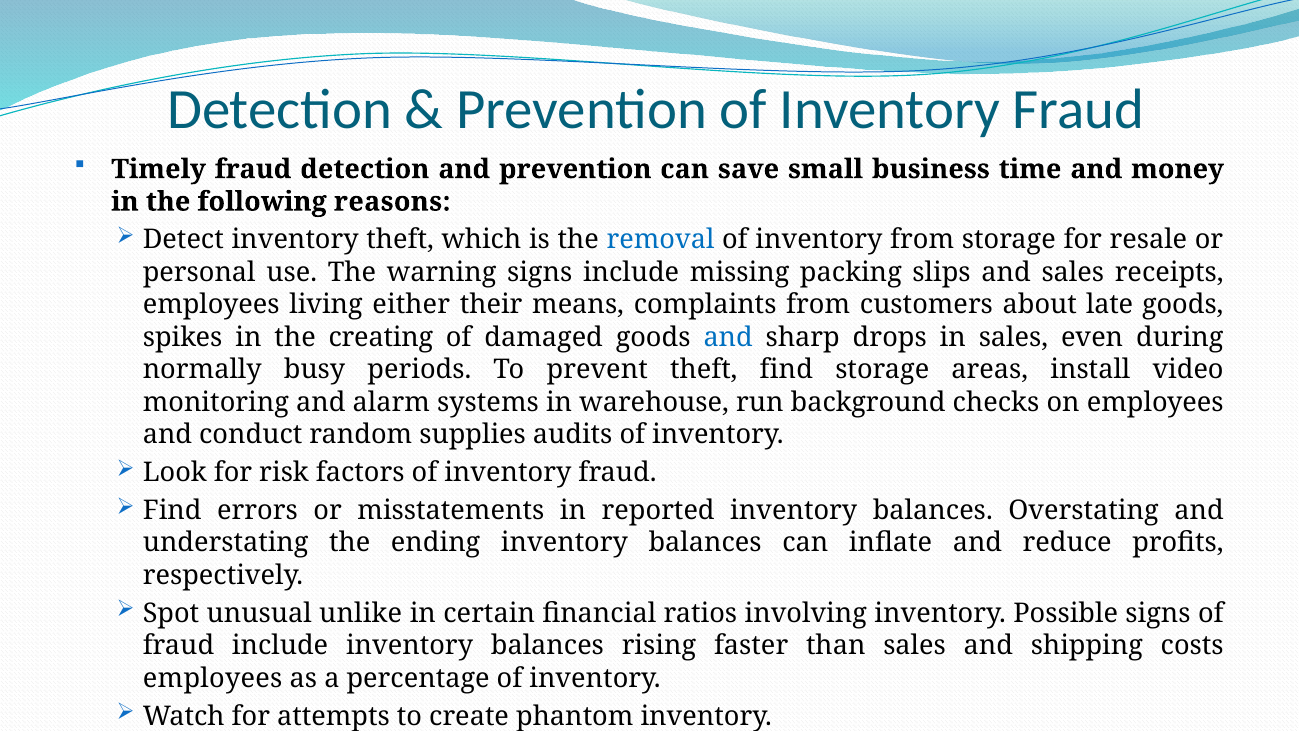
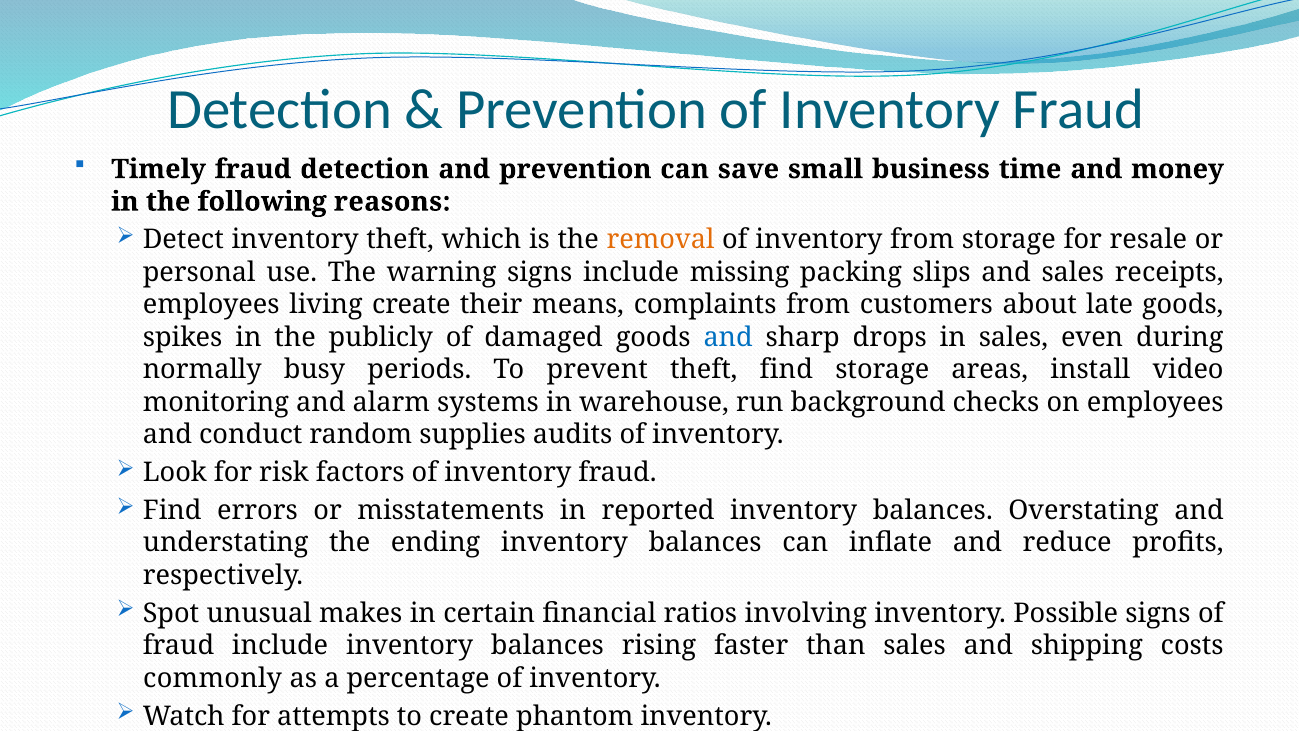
removal colour: blue -> orange
living either: either -> create
creating: creating -> publicly
unlike: unlike -> makes
employees at (213, 678): employees -> commonly
